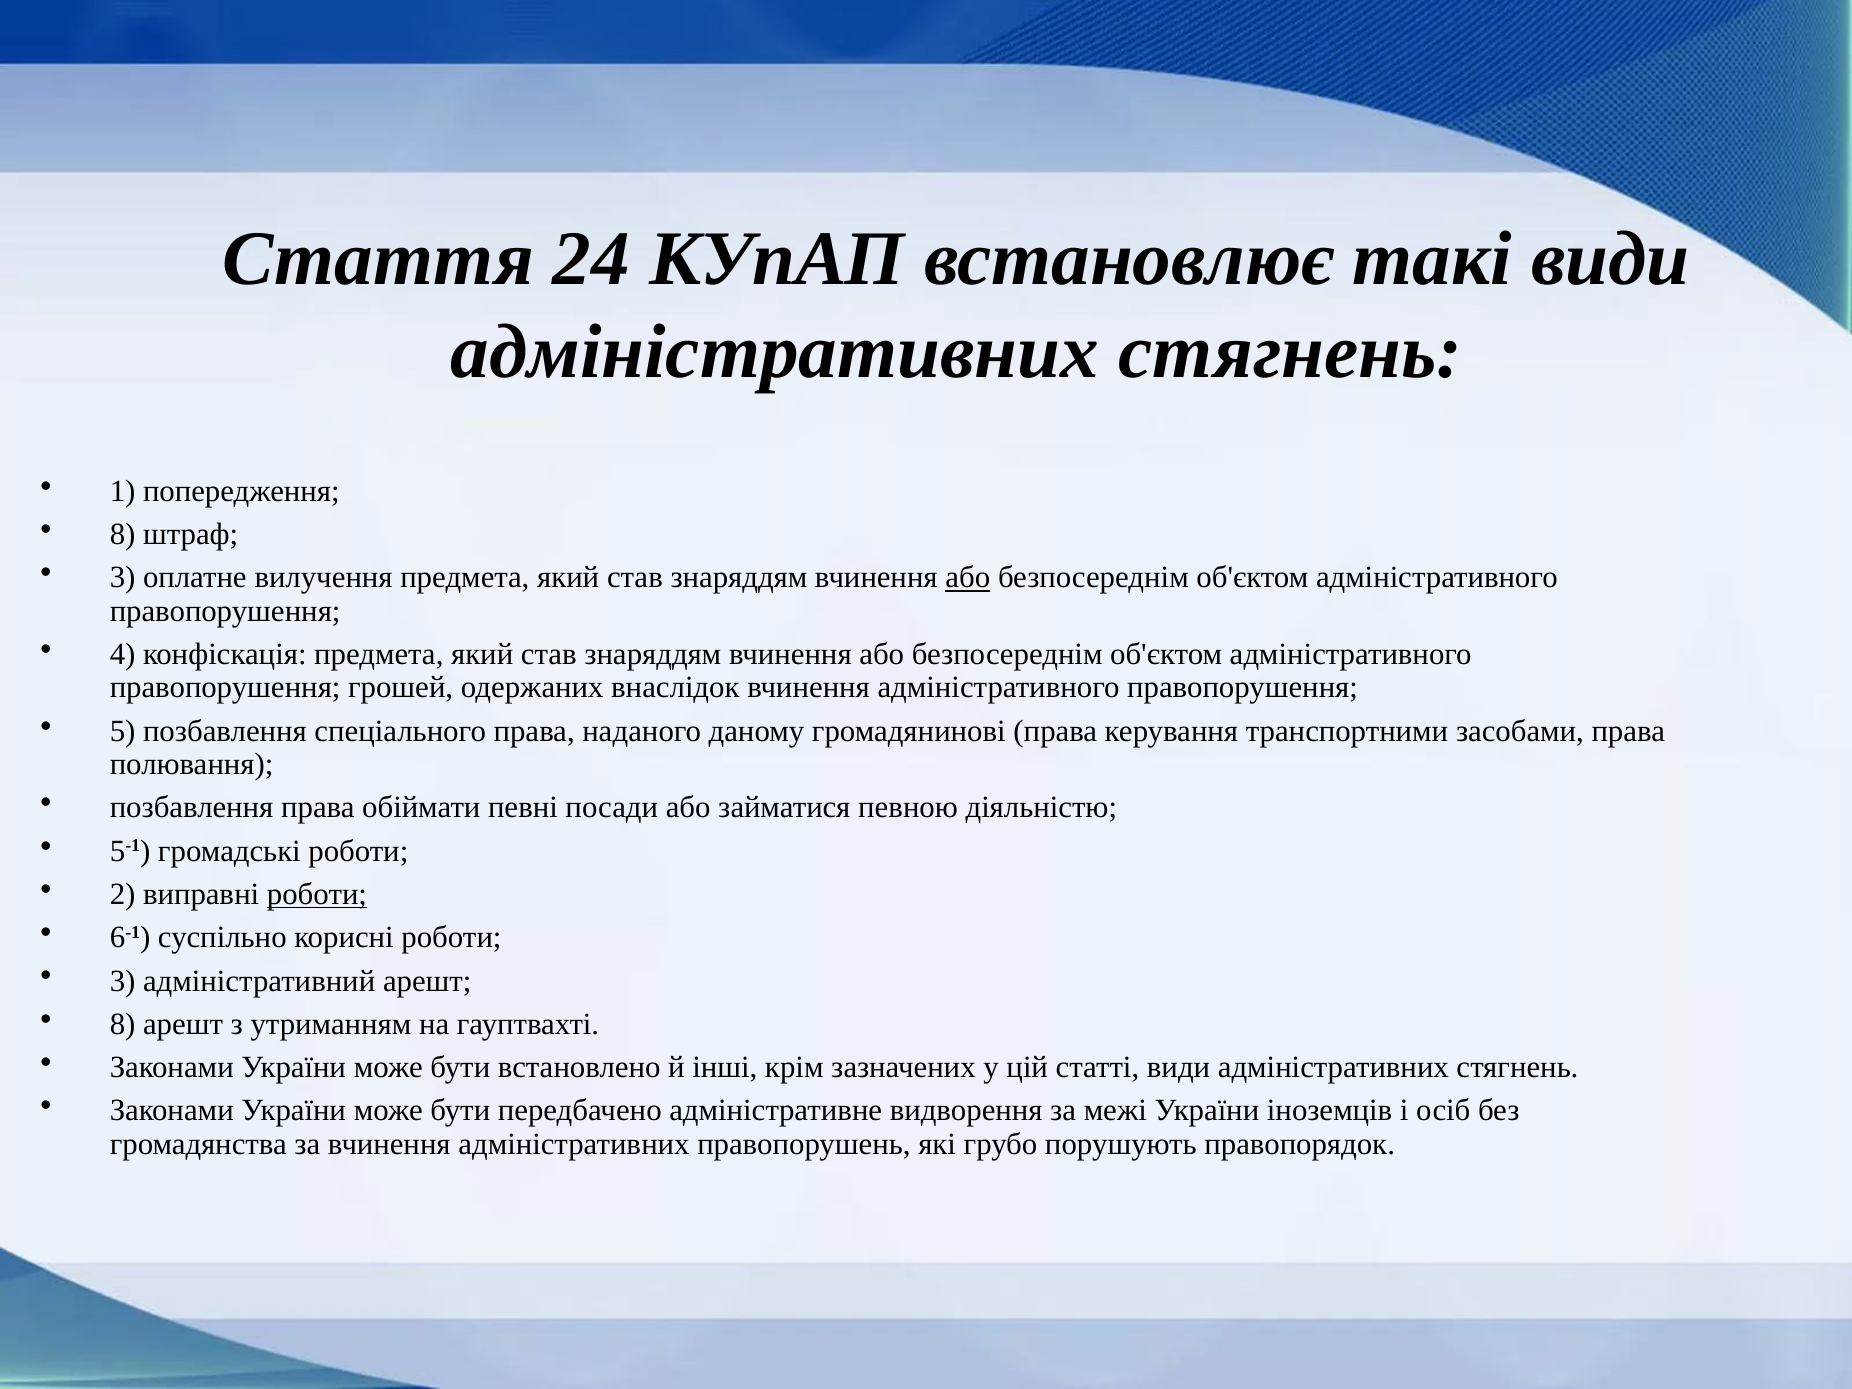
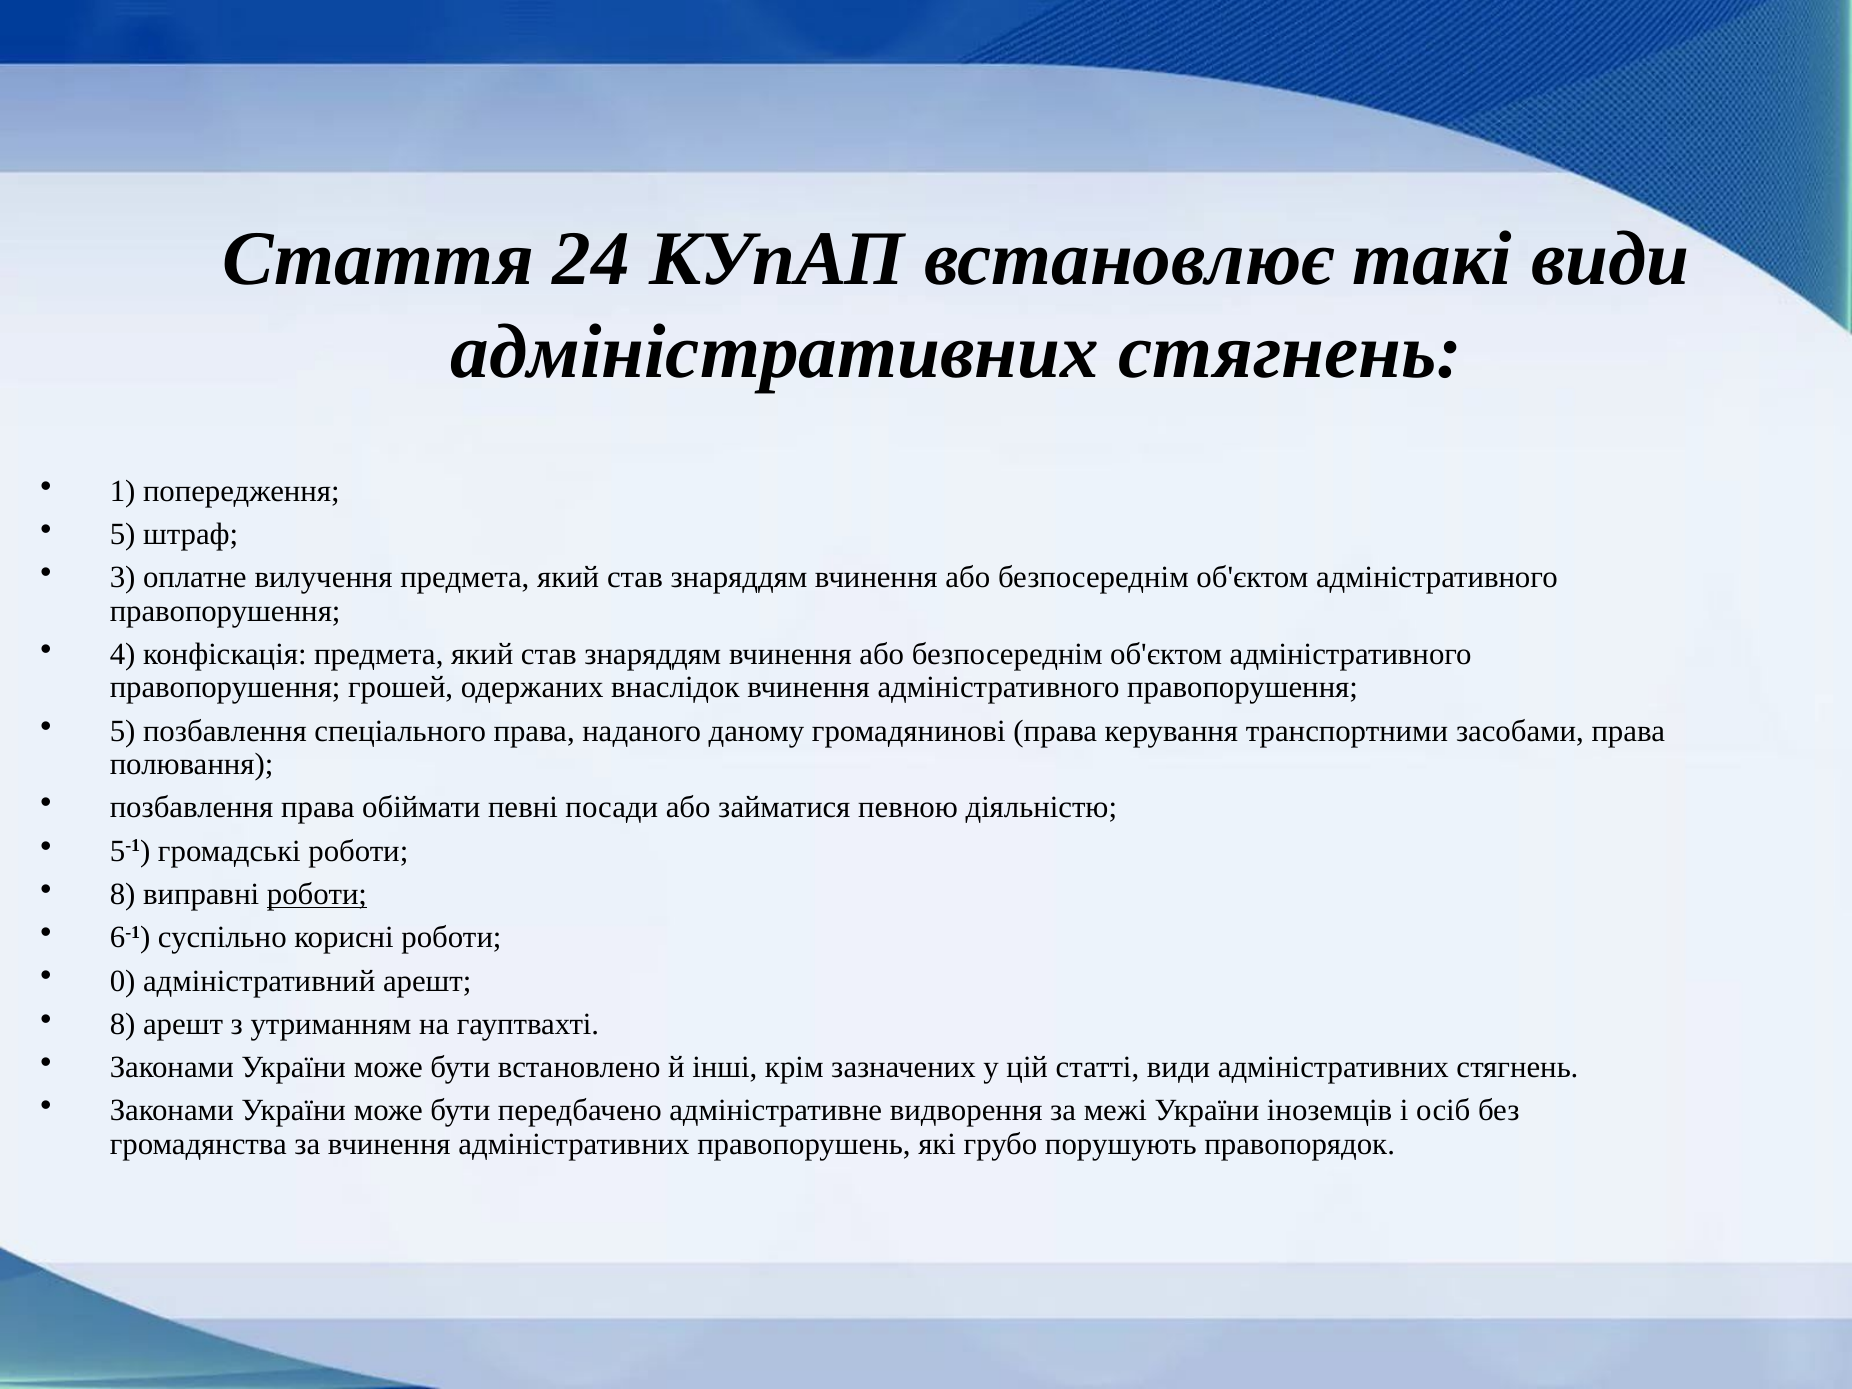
8 at (123, 534): 8 -> 5
або at (968, 578) underline: present -> none
2 at (123, 894): 2 -> 8
3 at (123, 981): 3 -> 0
